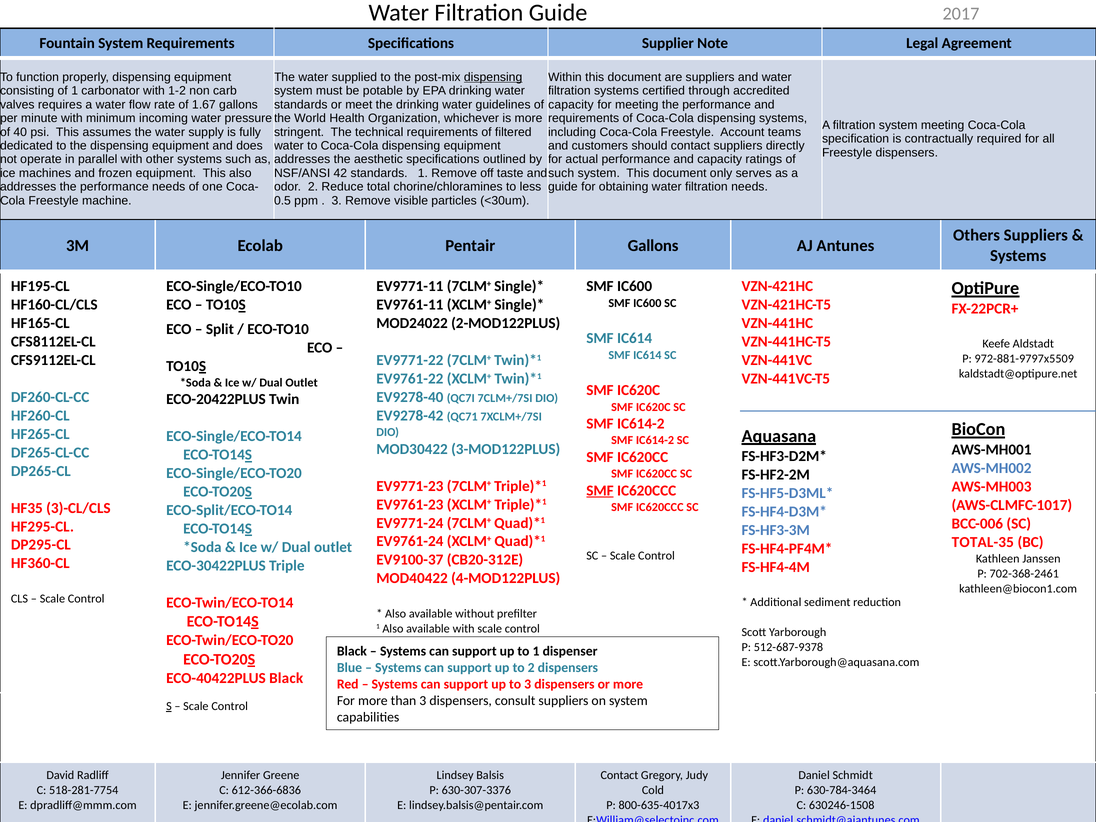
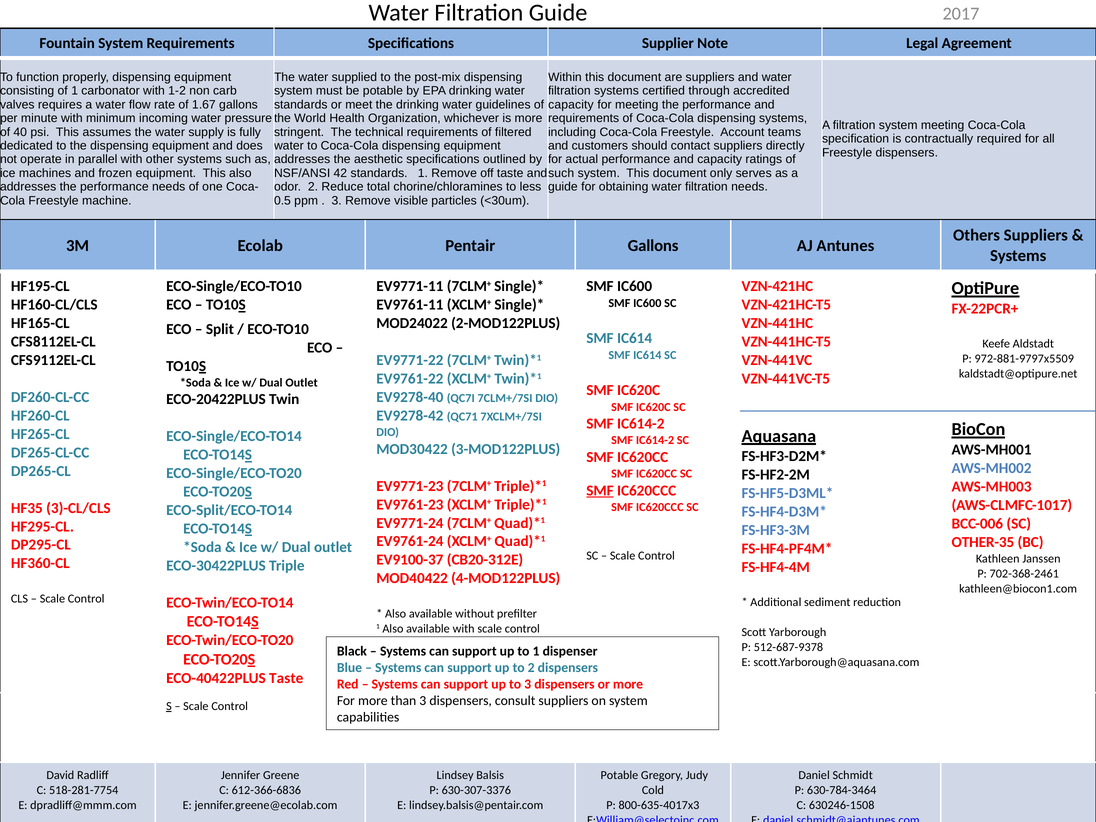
dispensing at (493, 77) underline: present -> none
TOTAL-35: TOTAL-35 -> OTHER-35
ECO-40422PLUS Black: Black -> Taste
Contact at (619, 775): Contact -> Potable
